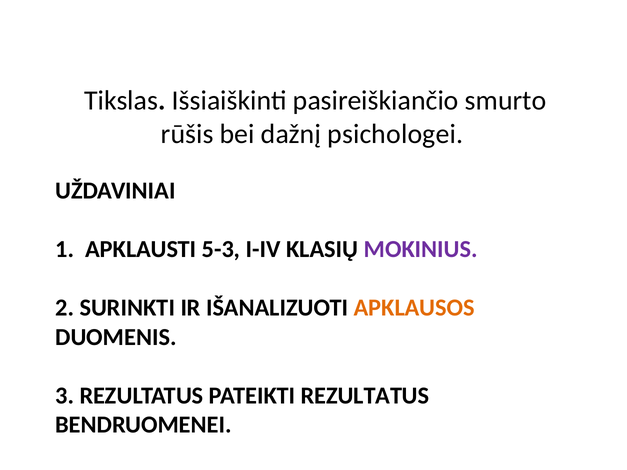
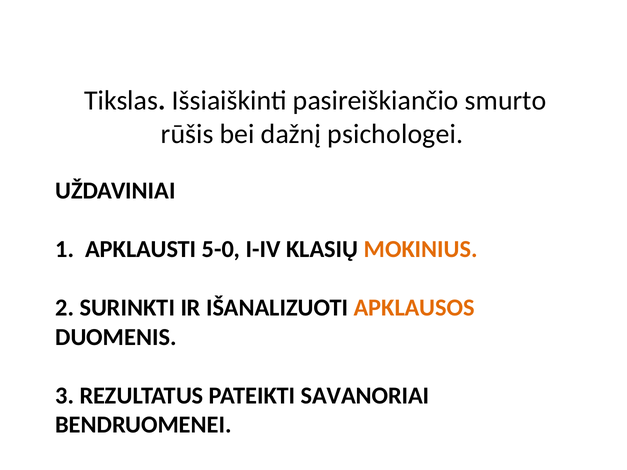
5-3: 5-3 -> 5-0
MOKINIUS colour: purple -> orange
PATEIKTI REZULTATUS: REZULTATUS -> SAVANORIAI
